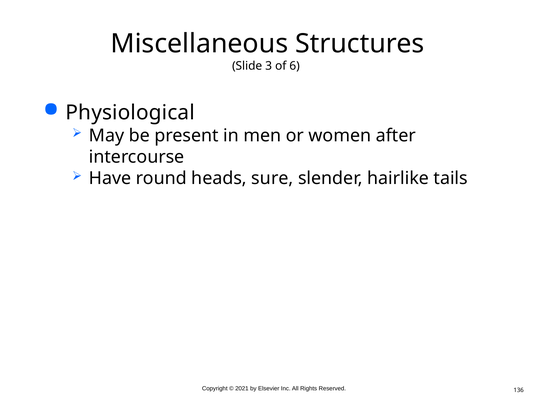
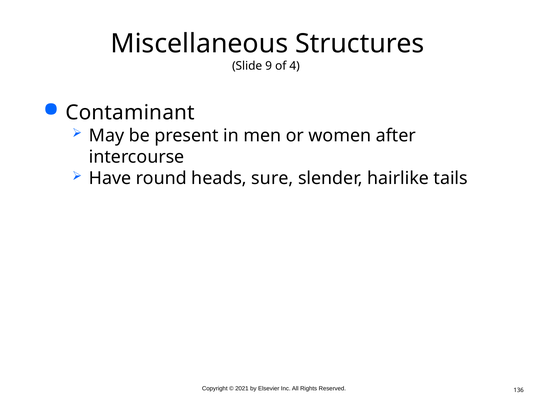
3: 3 -> 9
6: 6 -> 4
Physiological: Physiological -> Contaminant
